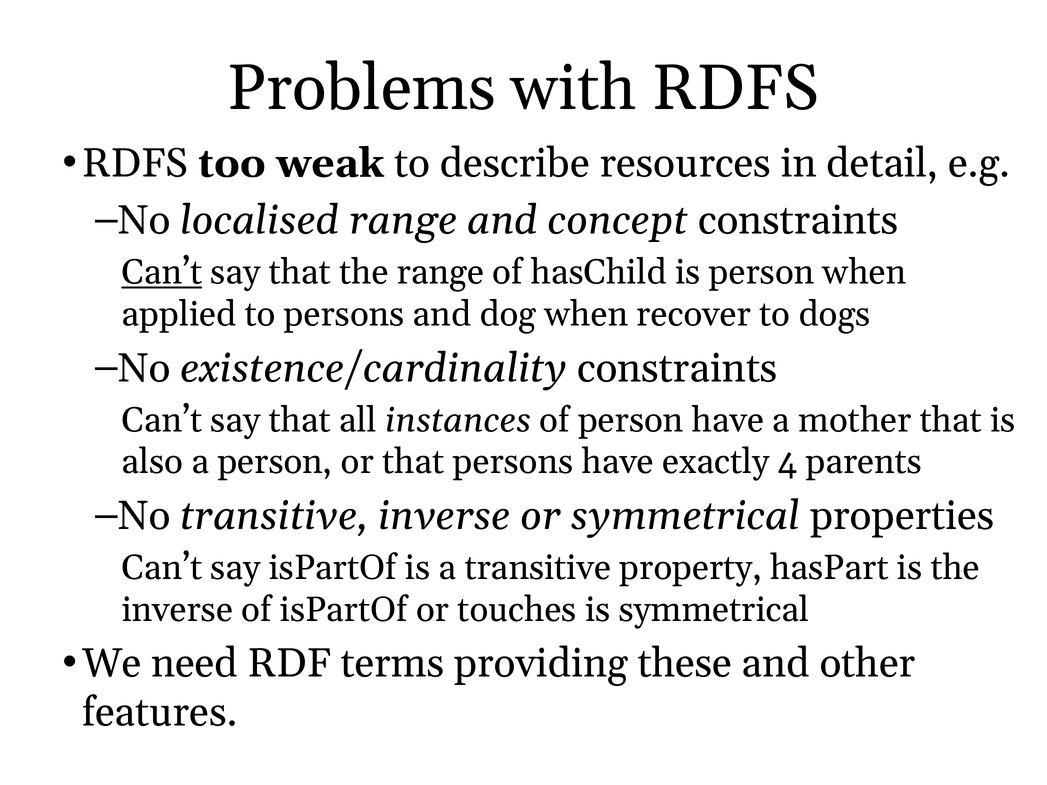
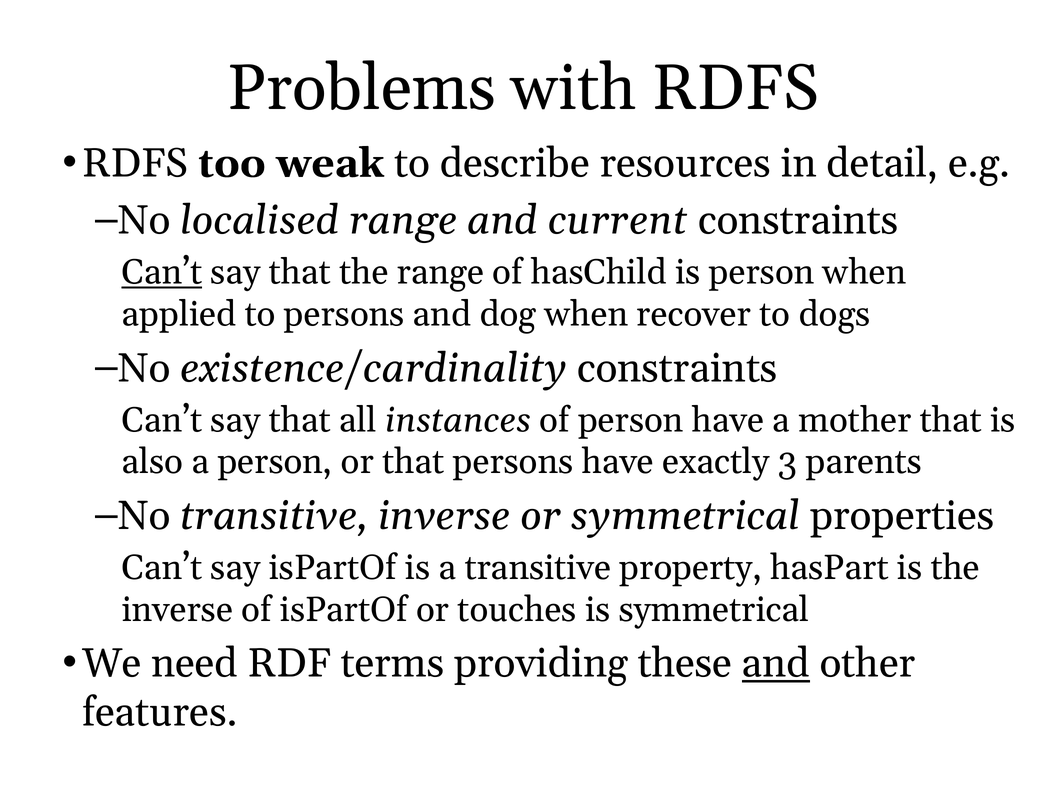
concept: concept -> current
4: 4 -> 3
and at (776, 664) underline: none -> present
